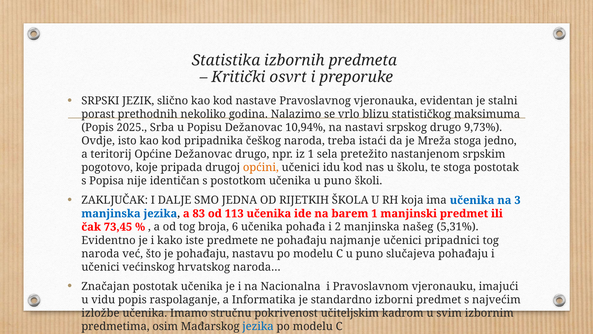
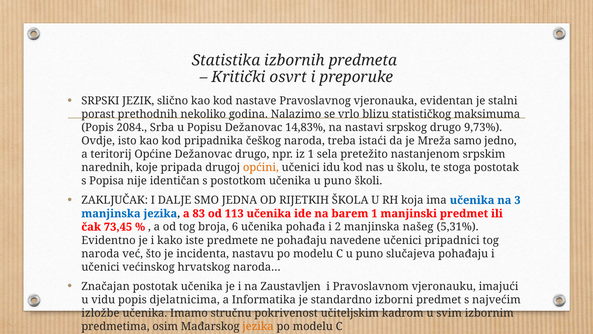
2025: 2025 -> 2084
10,94%: 10,94% -> 14,83%
Mreža stoga: stoga -> samo
pogotovo: pogotovo -> narednih
najmanje: najmanje -> navedene
je pohađaju: pohađaju -> incidenta
Nacionalna: Nacionalna -> Zaustavljen
raspolaganje: raspolaganje -> djelatnicima
jezika at (258, 326) colour: blue -> orange
